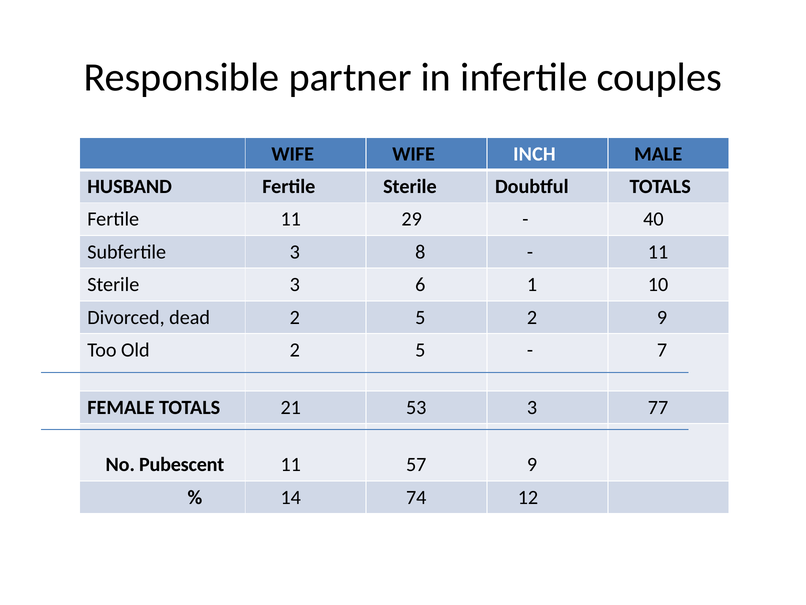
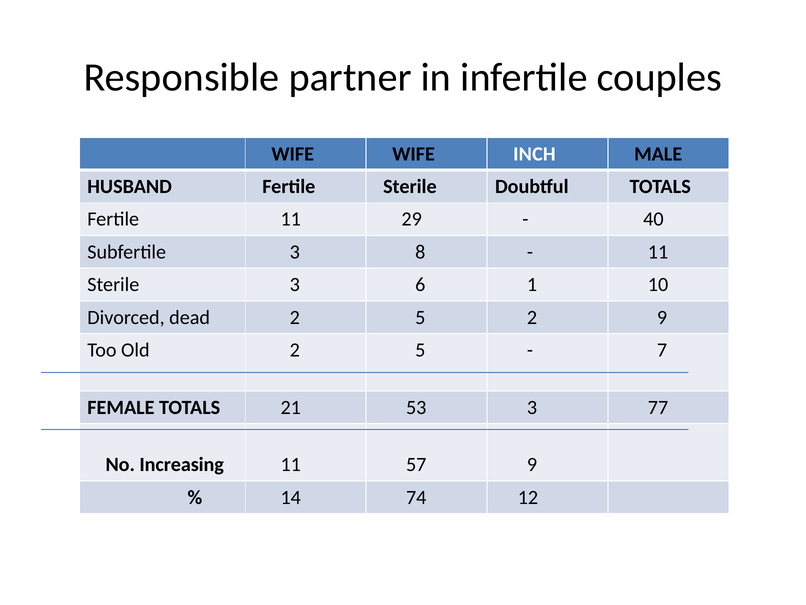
Pubescent: Pubescent -> Increasing
